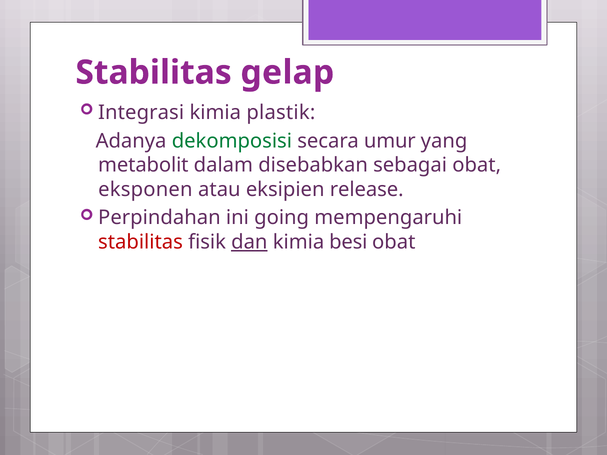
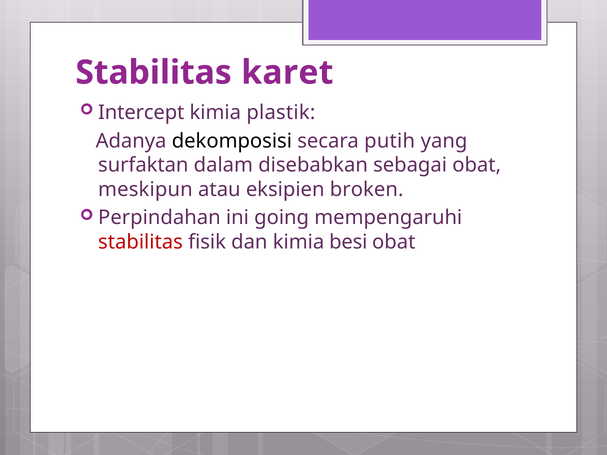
gelap: gelap -> karet
Integrasi: Integrasi -> Intercept
dekomposisi colour: green -> black
umur: umur -> putih
metabolit: metabolit -> surfaktan
eksponen: eksponen -> meskipun
release: release -> broken
dan underline: present -> none
